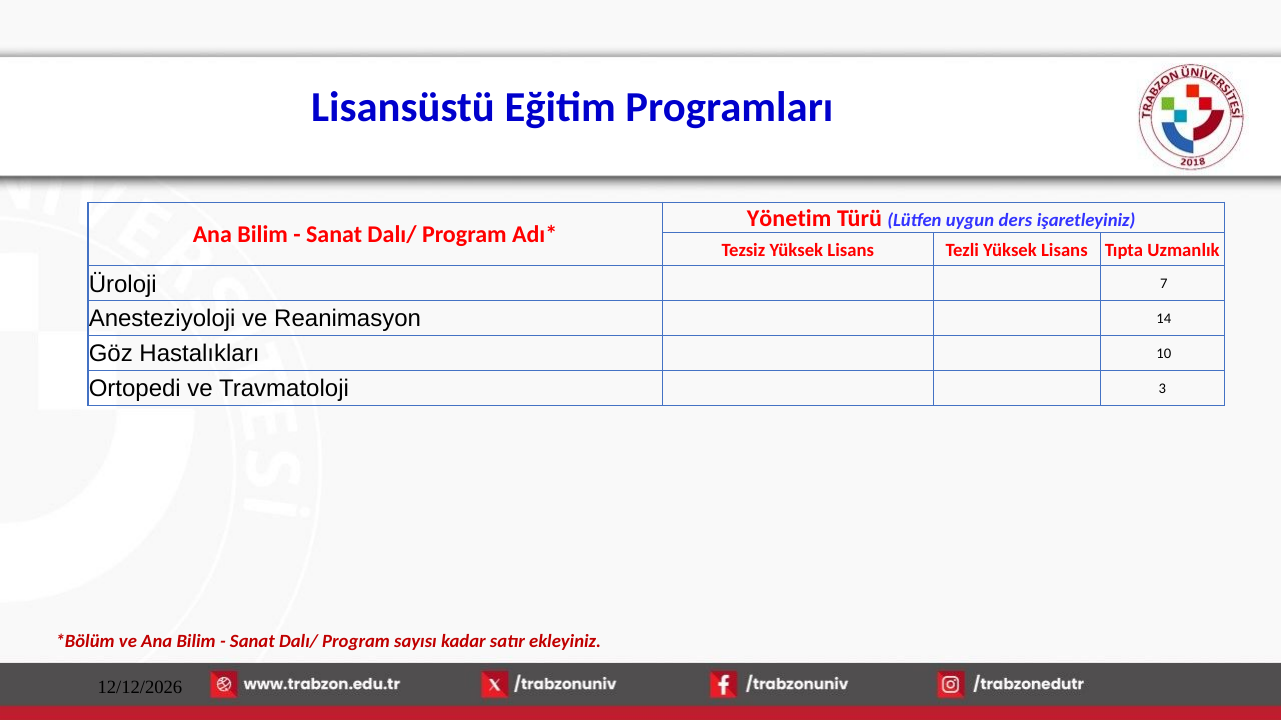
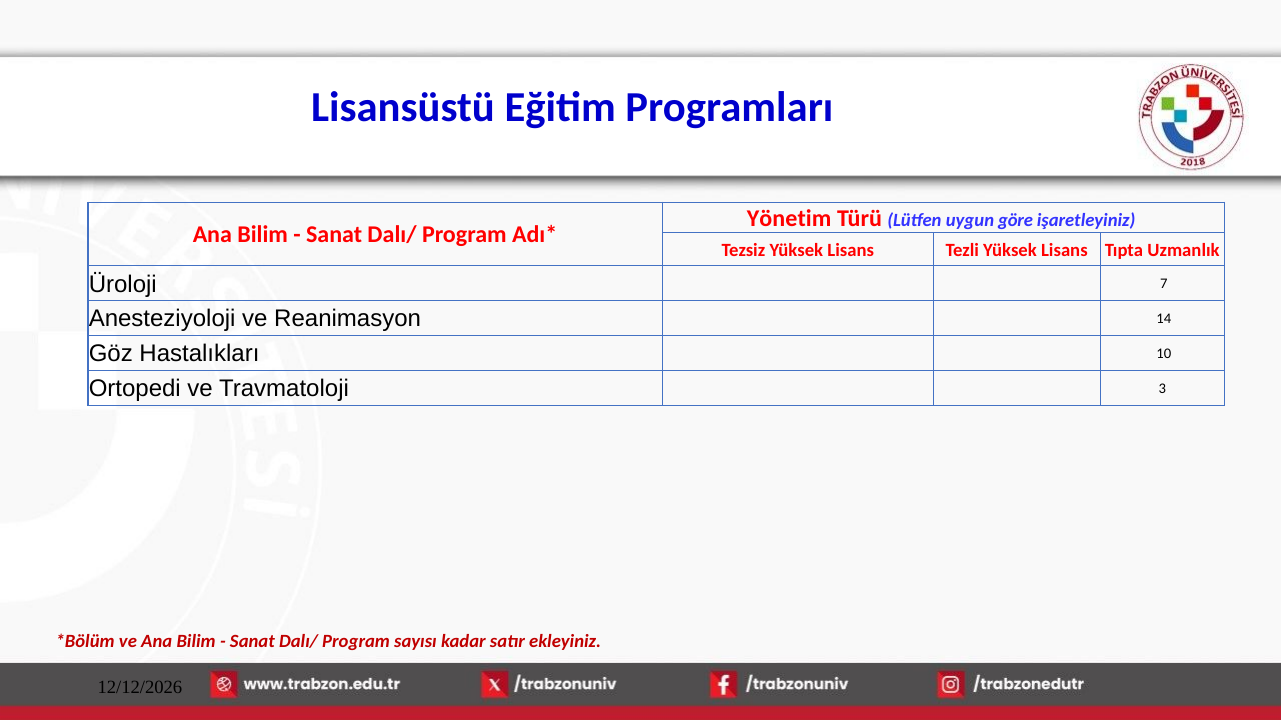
ders: ders -> göre
